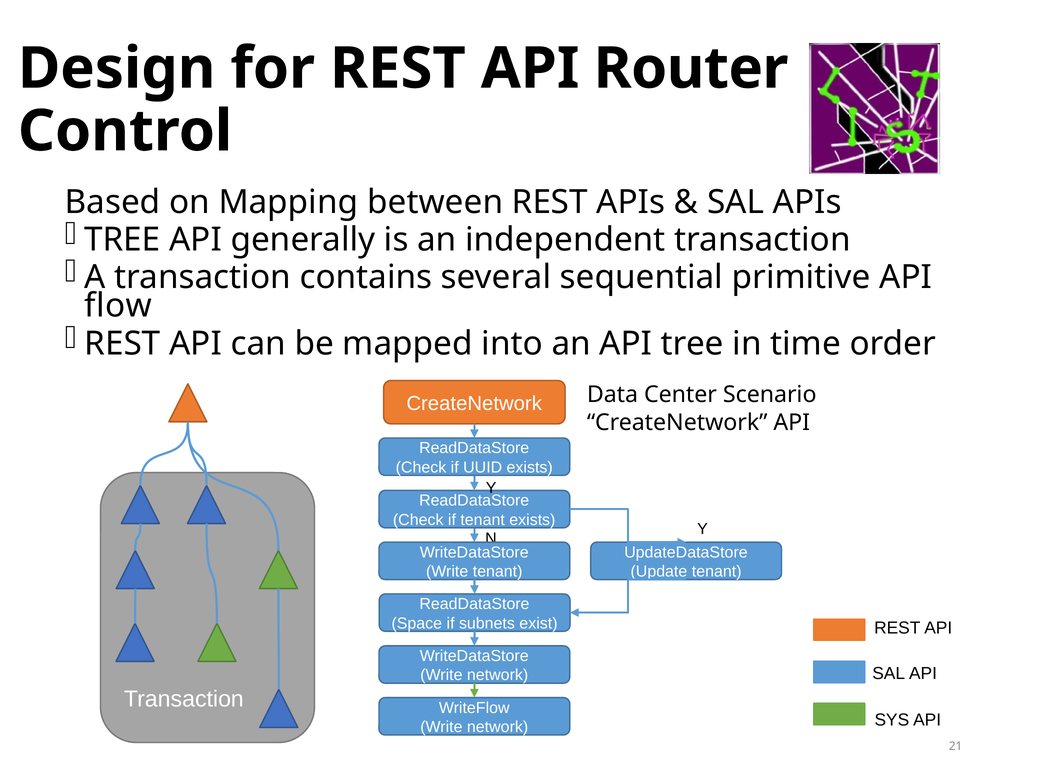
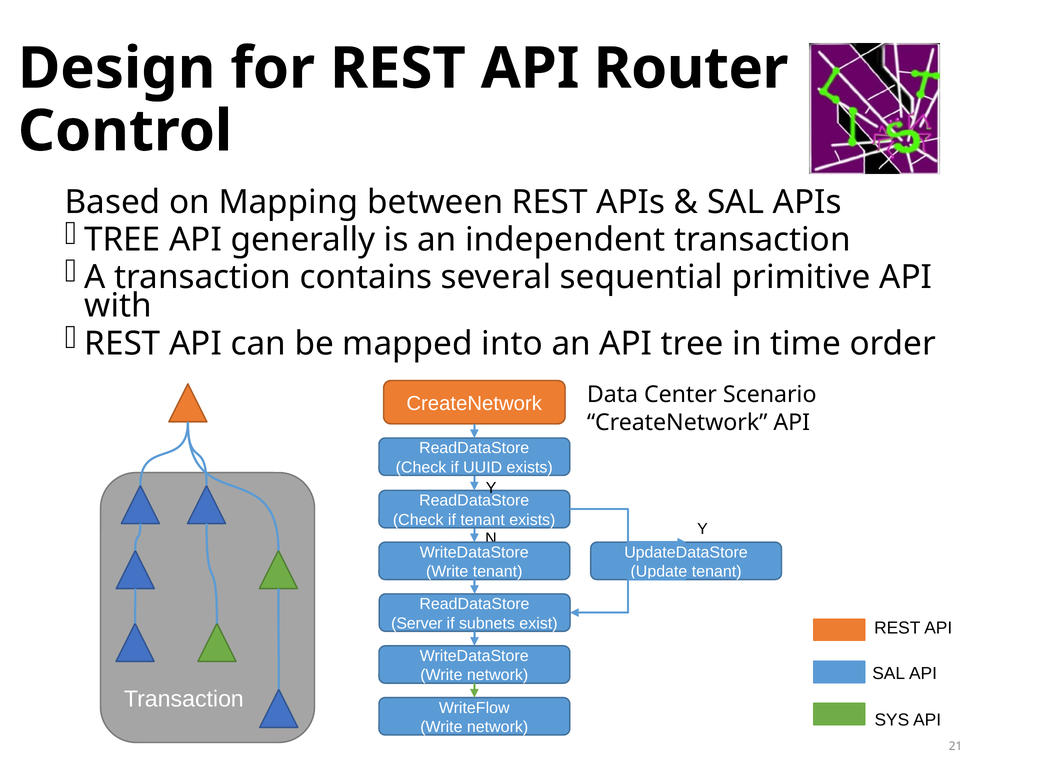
flow: flow -> with
Space: Space -> Server
